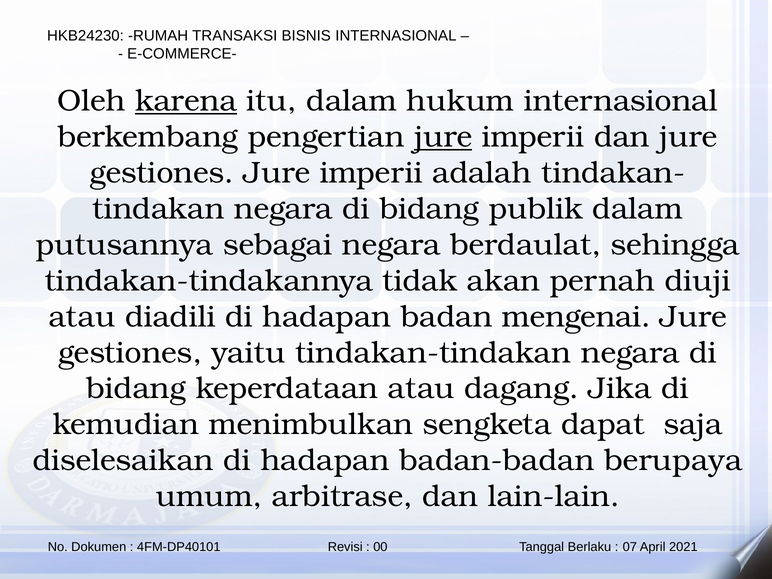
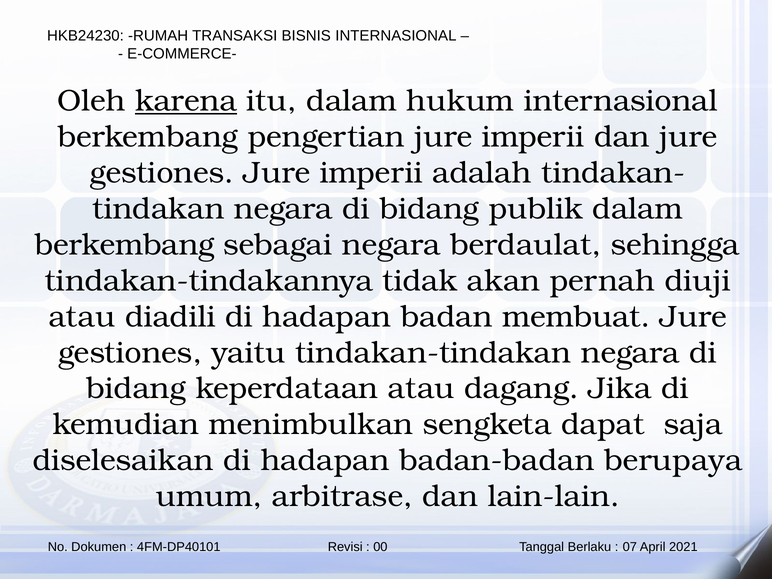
jure at (443, 137) underline: present -> none
putusannya at (124, 245): putusannya -> berkembang
mengenai: mengenai -> membuat
